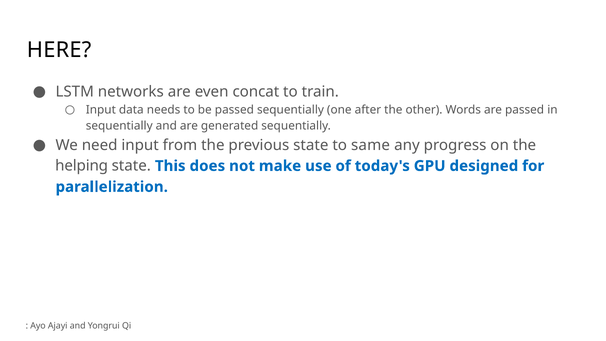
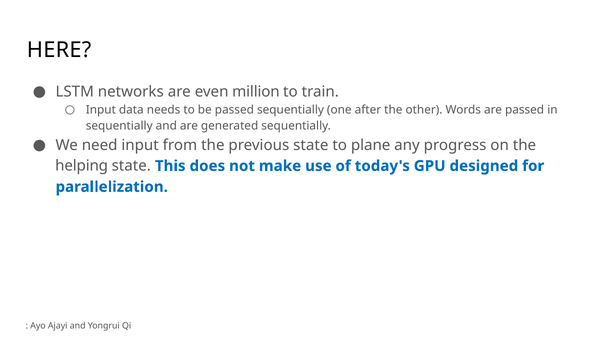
concat: concat -> million
same: same -> plane
